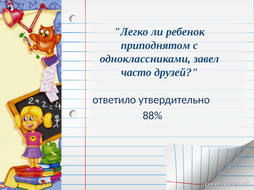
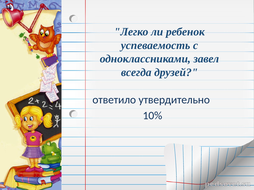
приподнятом: приподнятом -> успеваемость
часто: часто -> всегда
88%: 88% -> 10%
